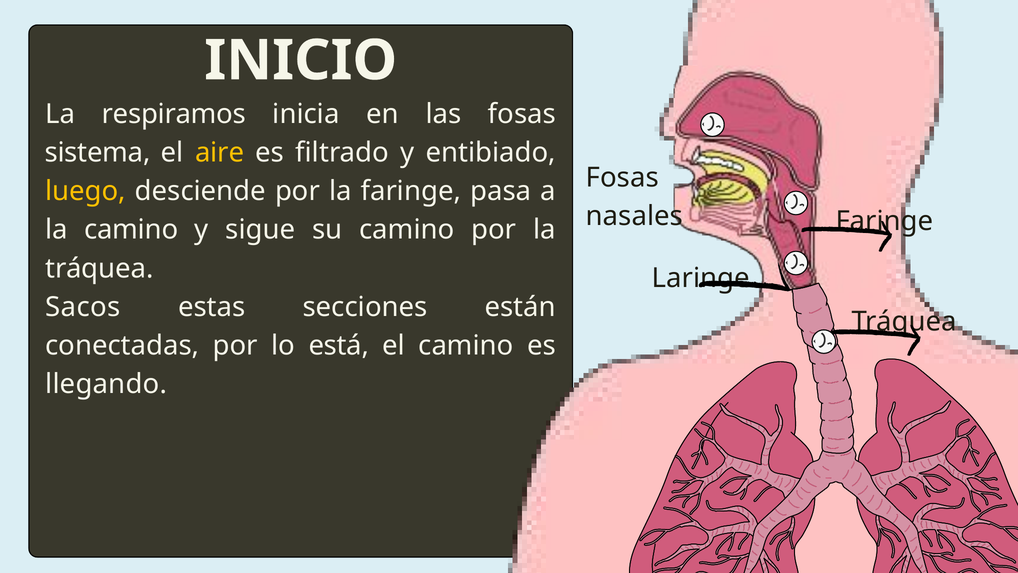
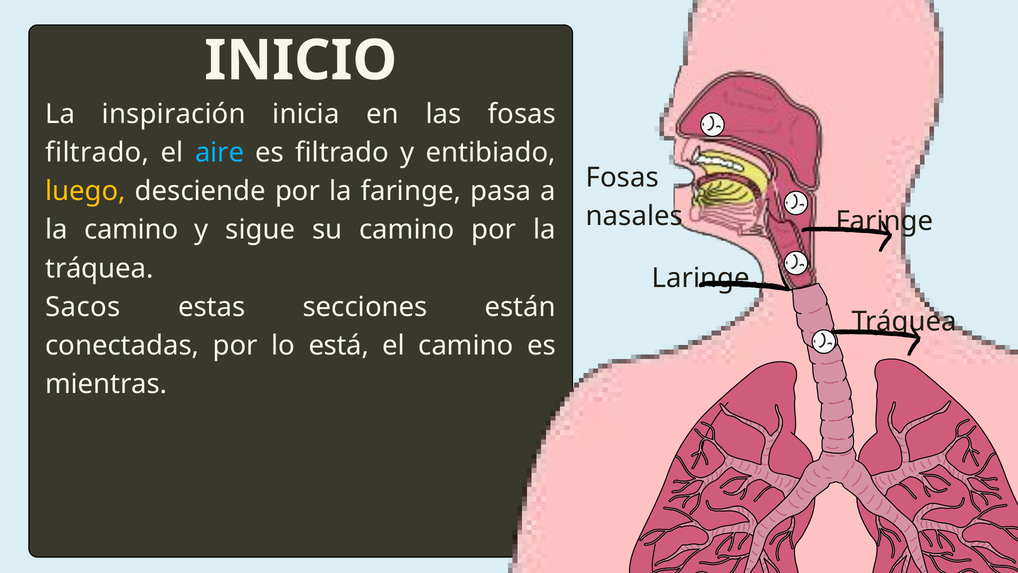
respiramos: respiramos -> inspiración
sistema at (98, 152): sistema -> filtrado
aire colour: yellow -> light blue
llegando: llegando -> mientras
